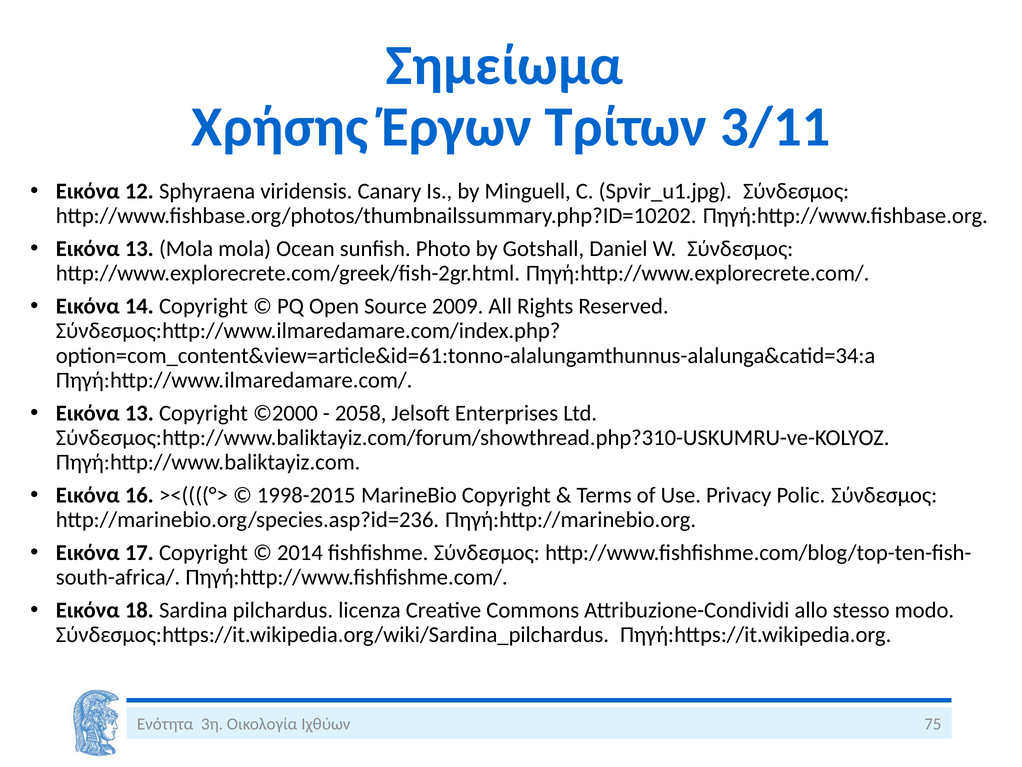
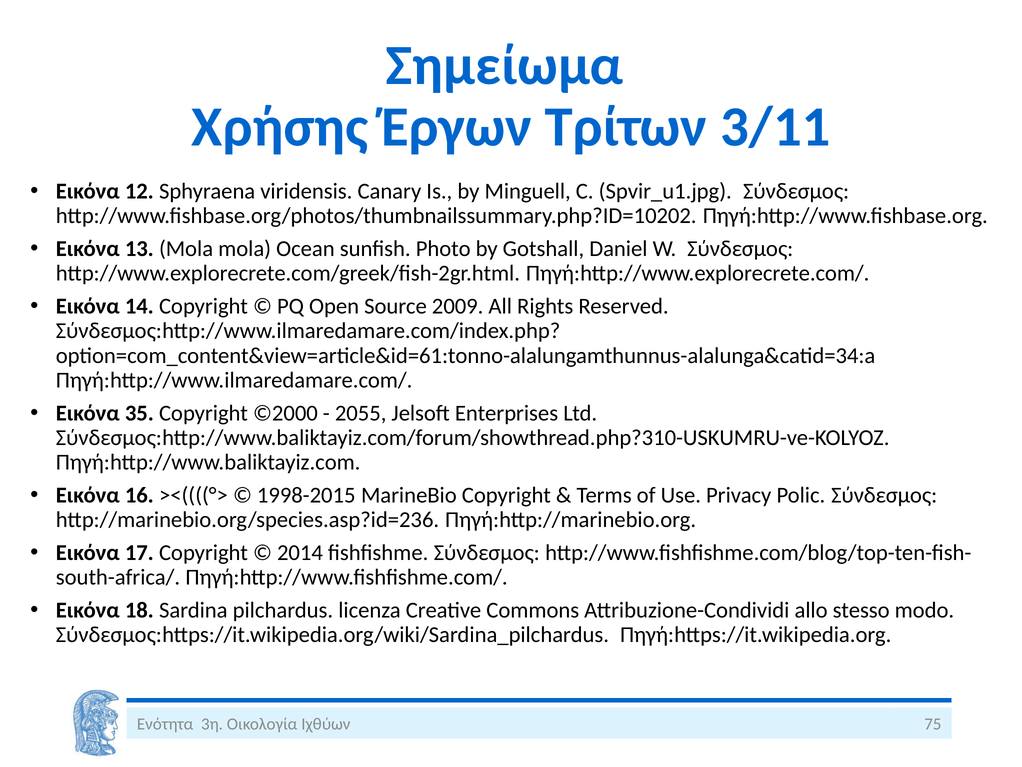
13 at (139, 413): 13 -> 35
2058: 2058 -> 2055
